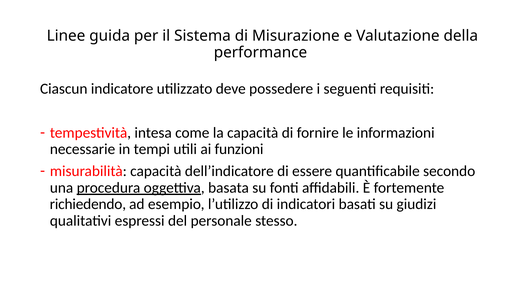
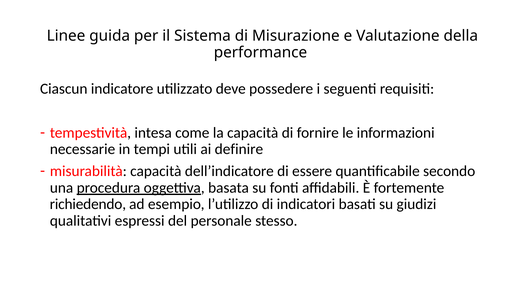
funzioni: funzioni -> definire
